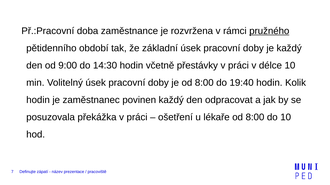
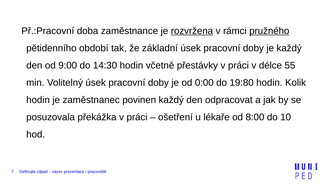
rozvržena underline: none -> present
délce 10: 10 -> 55
je od 8:00: 8:00 -> 0:00
19:40: 19:40 -> 19:80
